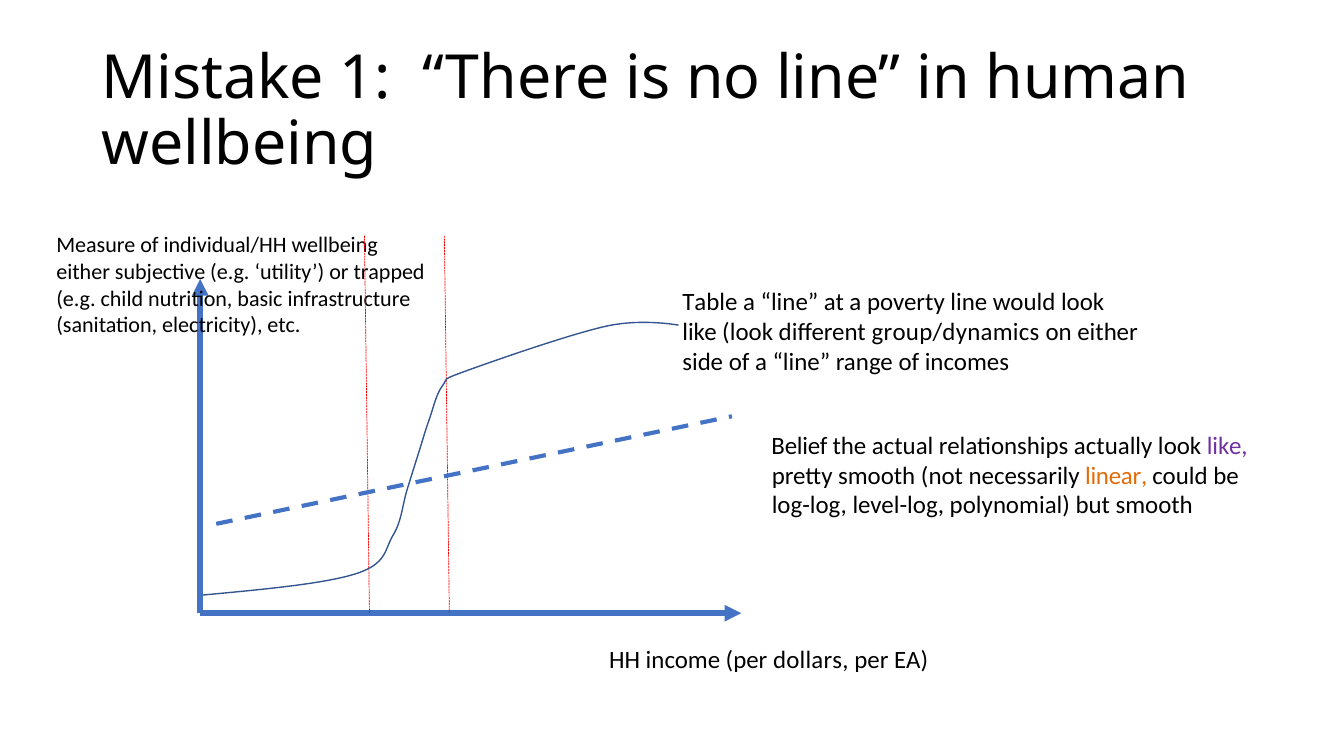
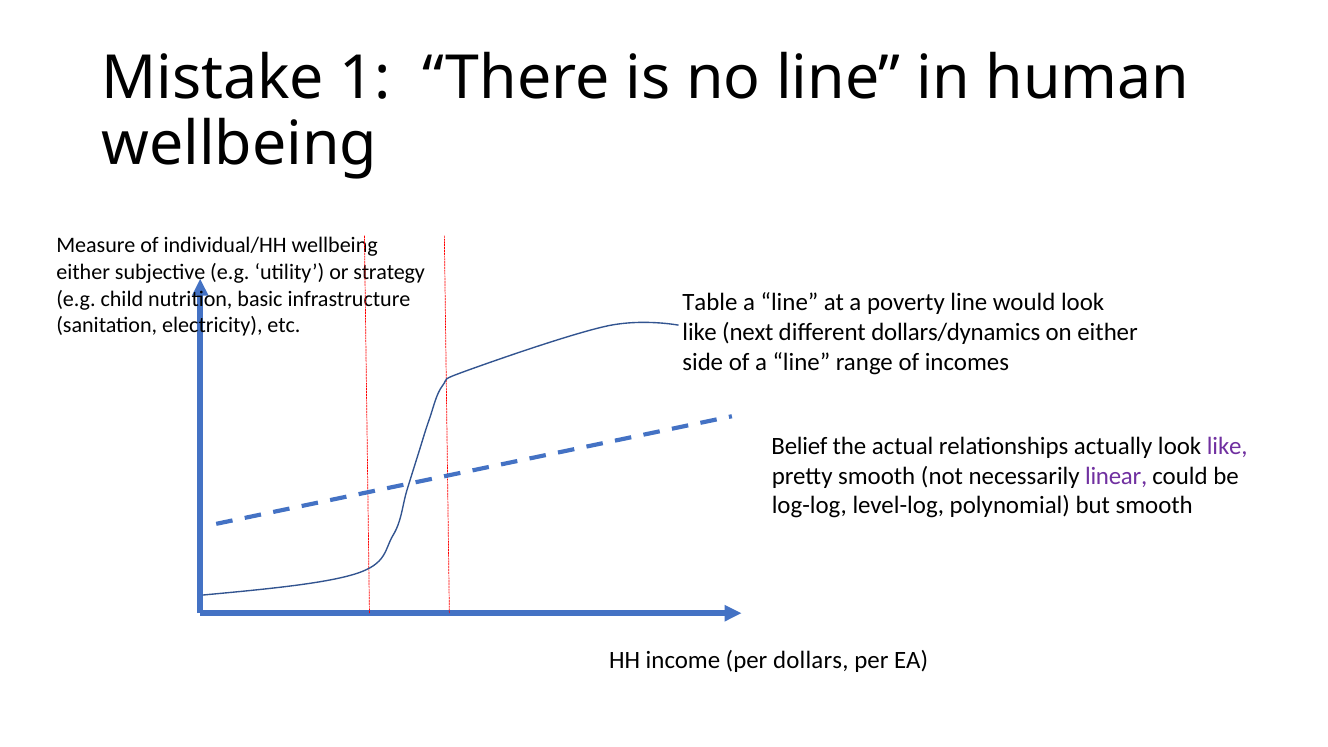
trapped: trapped -> strategy
like look: look -> next
group/dynamics: group/dynamics -> dollars/dynamics
linear colour: orange -> purple
